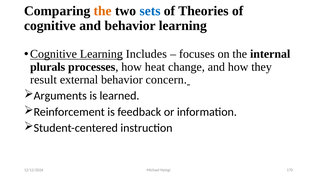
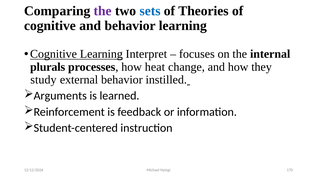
the at (103, 11) colour: orange -> purple
Includes: Includes -> Interpret
result: result -> study
concern: concern -> instilled
